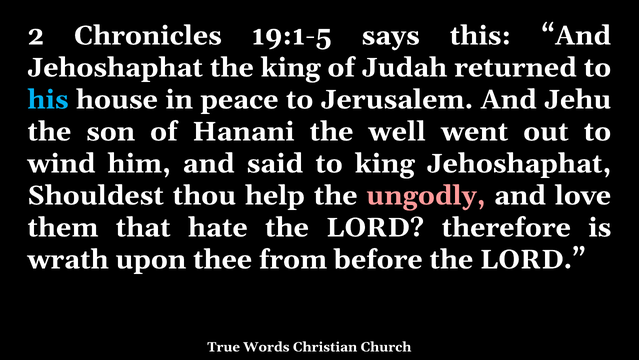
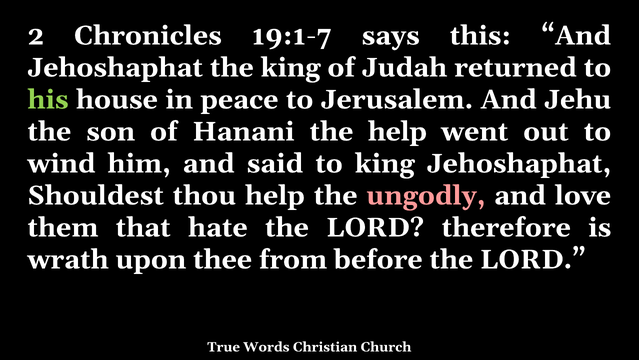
19:1-5: 19:1-5 -> 19:1-7
his colour: light blue -> light green
the well: well -> help
